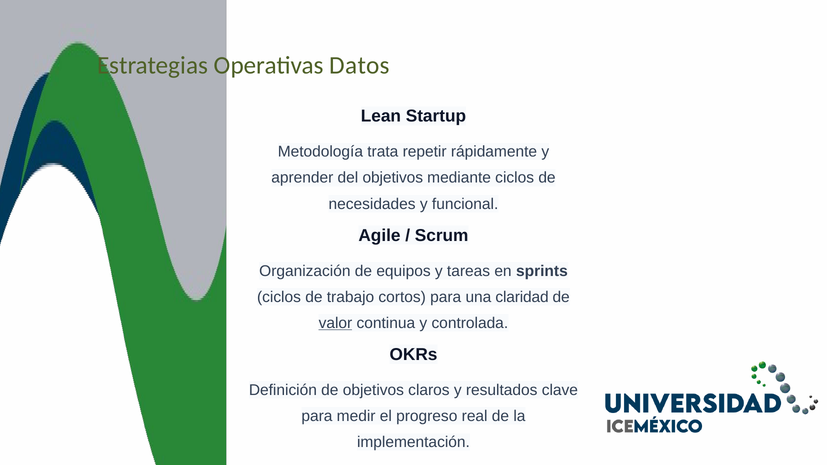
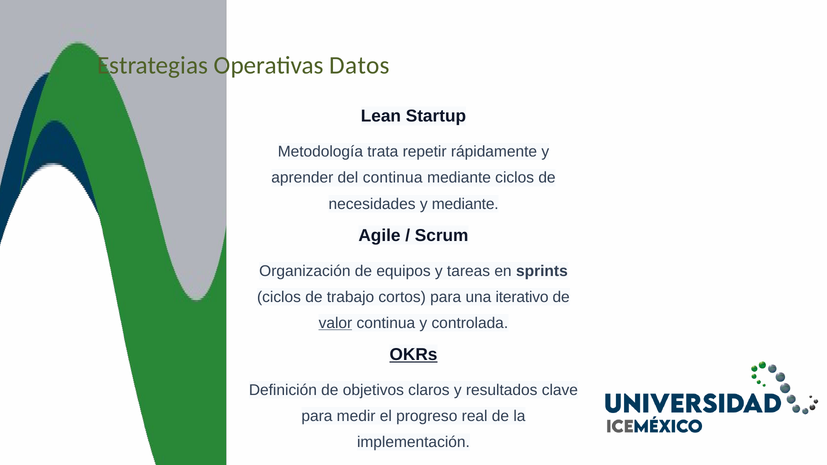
del objetivos: objetivos -> continua
y funcional: funcional -> mediante
claridad: claridad -> iterativo
OKRs underline: none -> present
